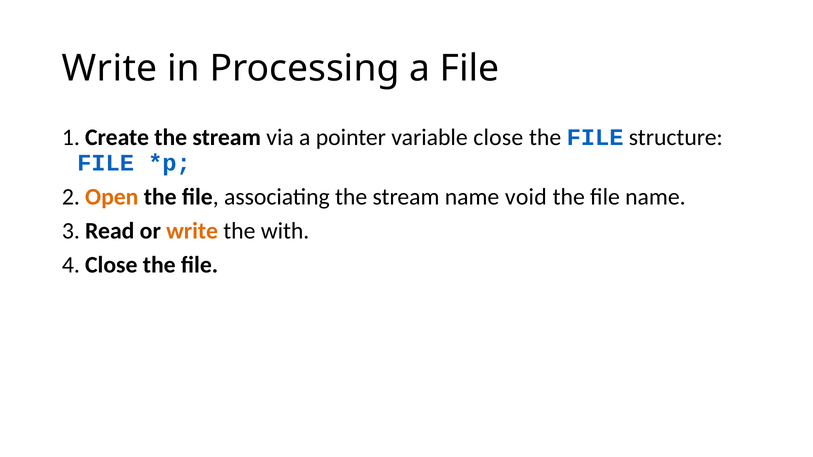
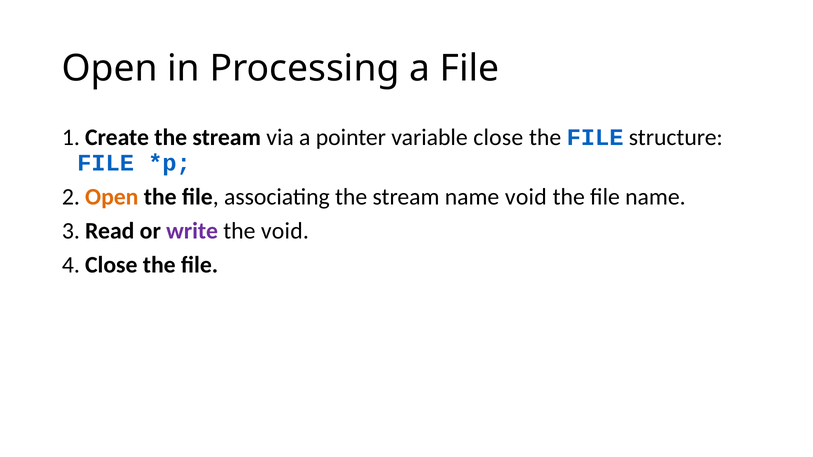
Write at (110, 68): Write -> Open
write at (192, 231) colour: orange -> purple
the with: with -> void
